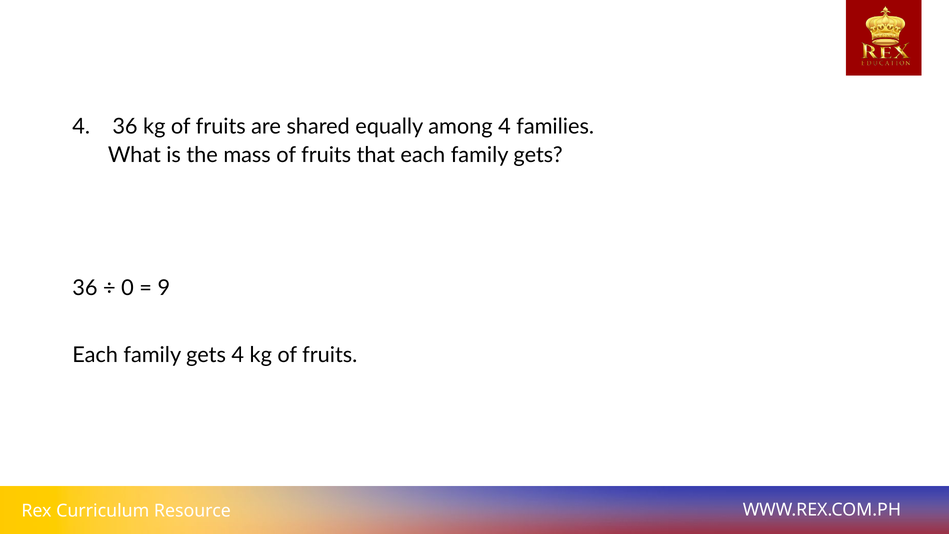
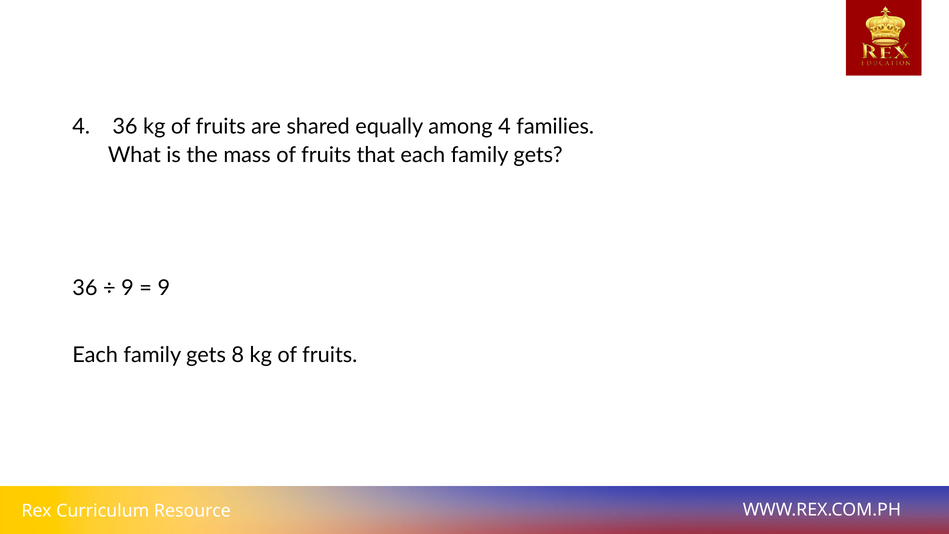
0 at (128, 288): 0 -> 9
gets 4: 4 -> 8
